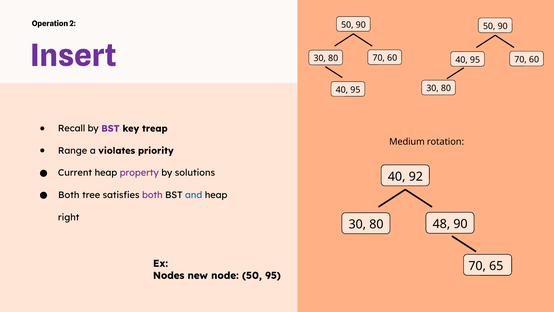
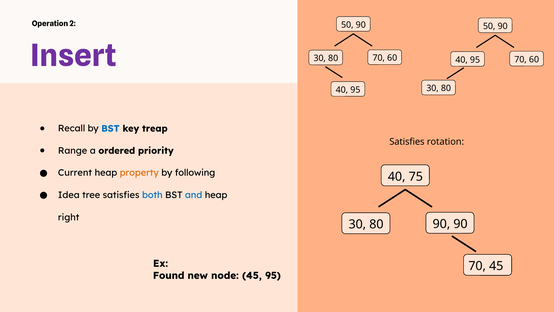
BST at (110, 128) colour: purple -> blue
Medium at (407, 142): Medium -> Satisfies
violates: violates -> ordered
property colour: purple -> orange
solutions: solutions -> following
92: 92 -> 75
Both at (69, 195): Both -> Idea
both at (152, 195) colour: purple -> blue
80 48: 48 -> 90
70 65: 65 -> 45
Nodes: Nodes -> Found
node 50: 50 -> 45
